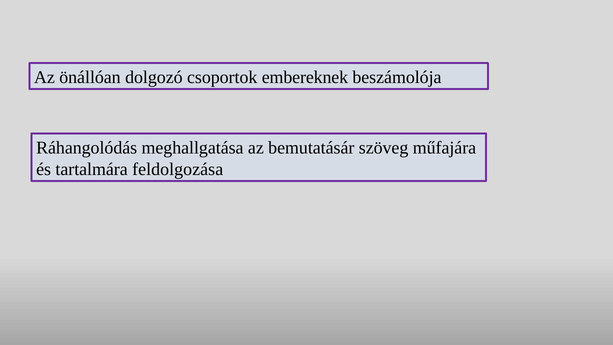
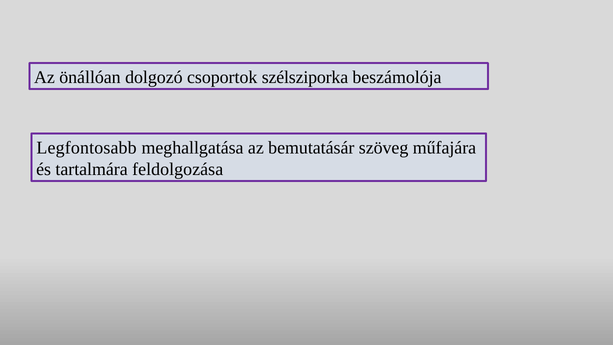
embereknek: embereknek -> szélsziporka
Ráhangolódás: Ráhangolódás -> Legfontosabb
